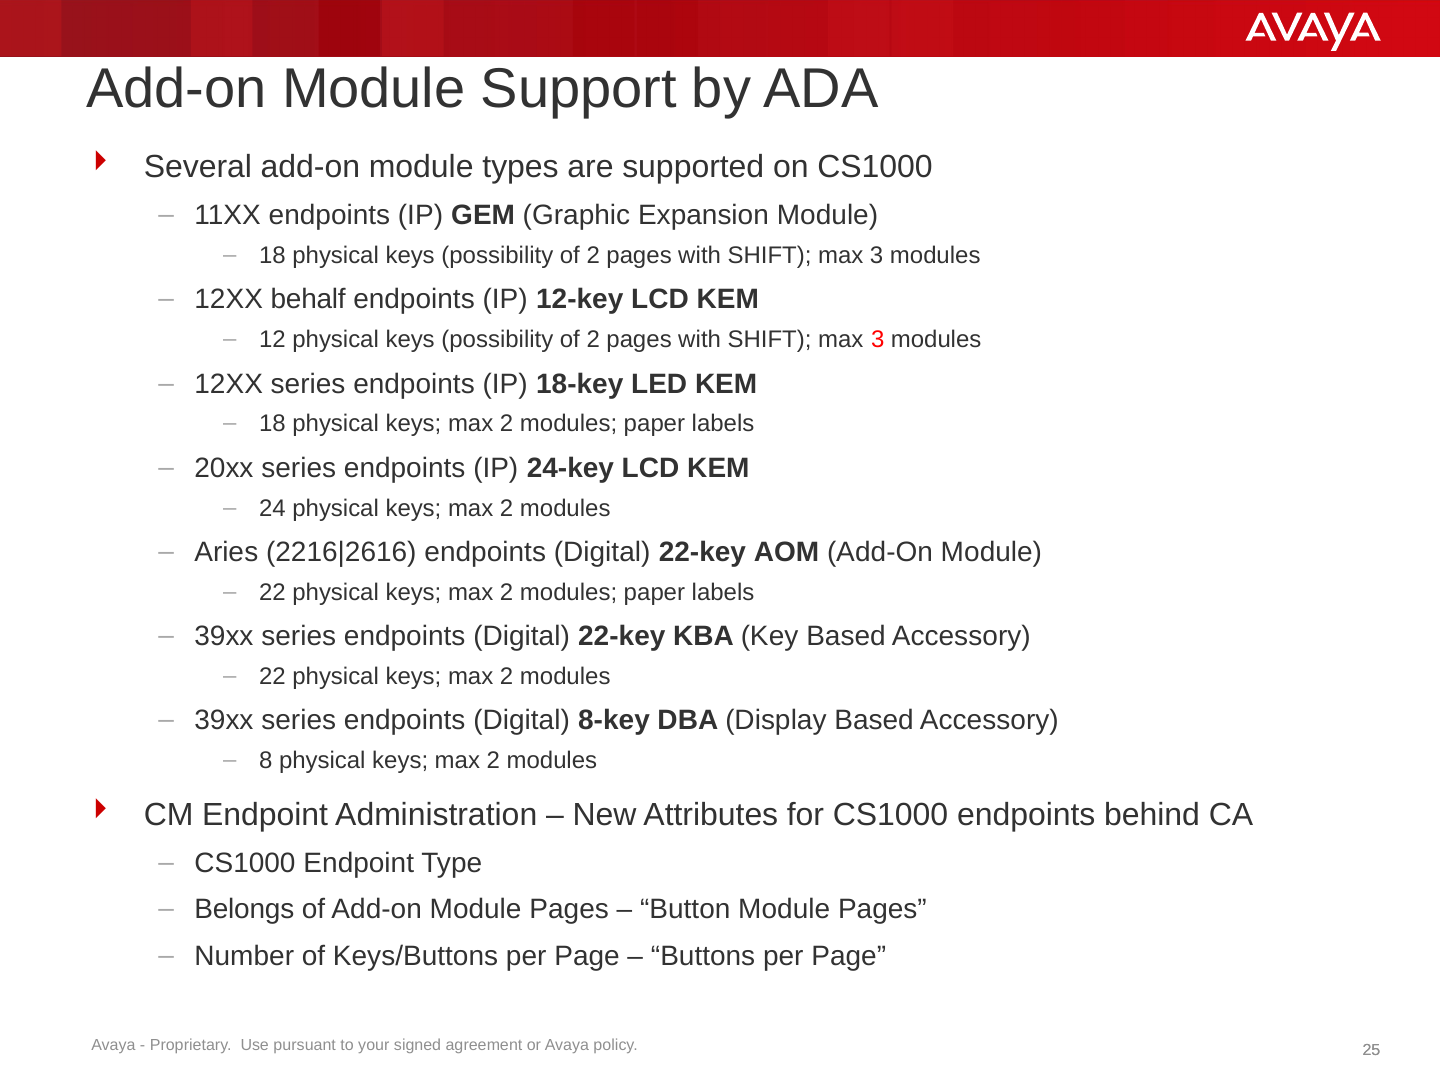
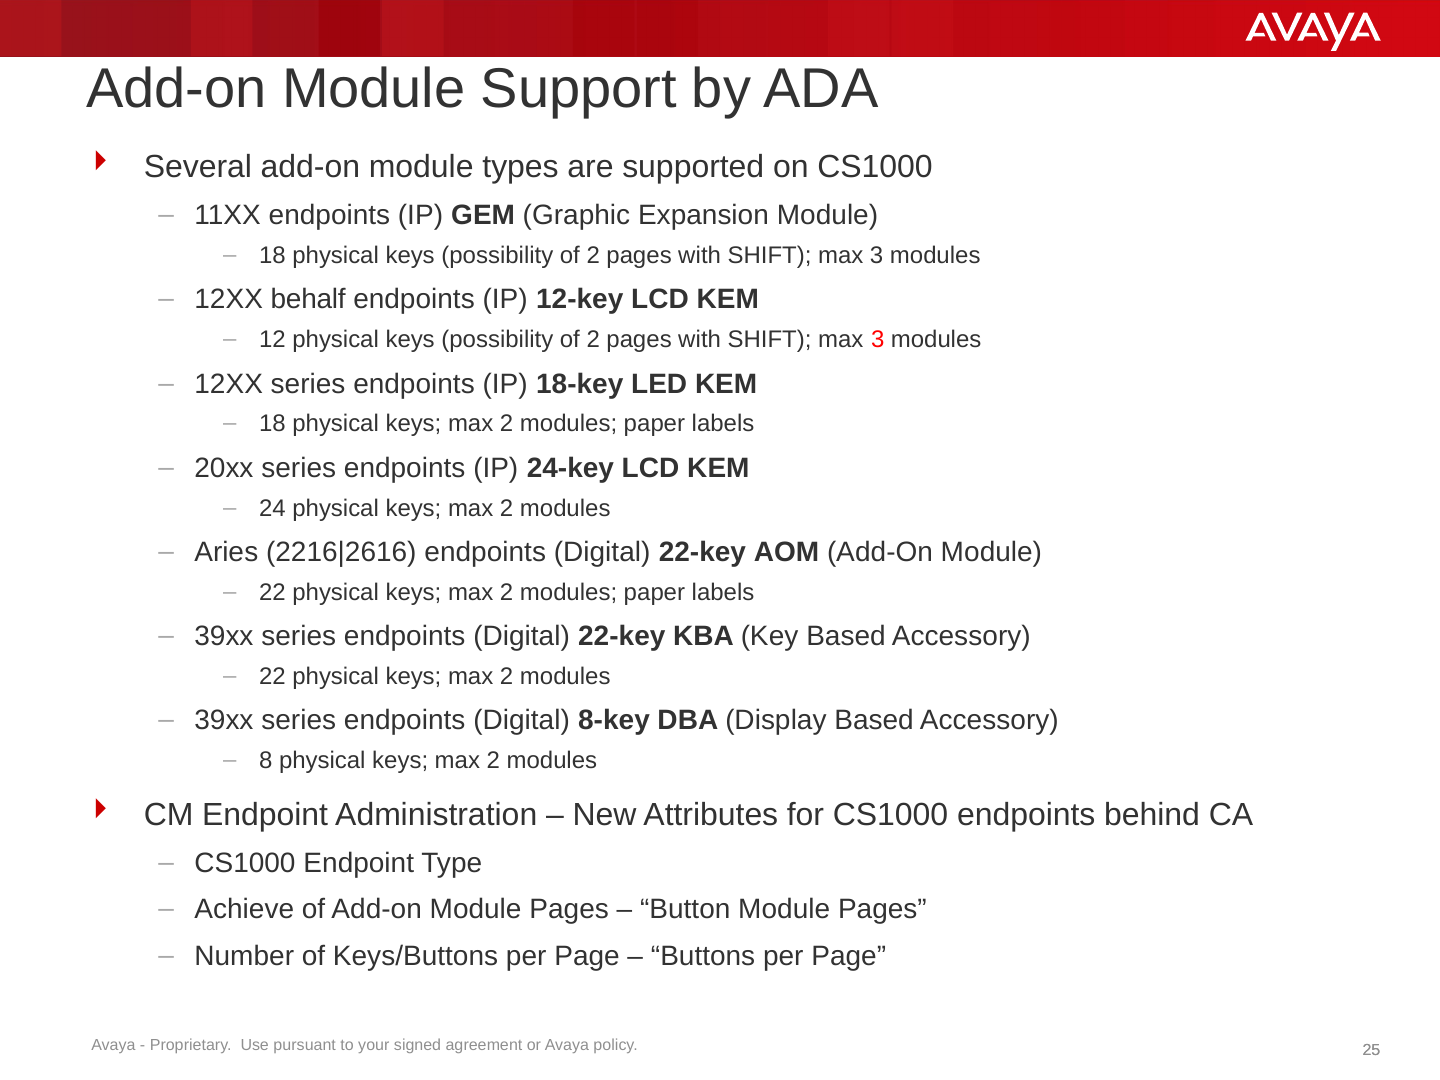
Belongs: Belongs -> Achieve
